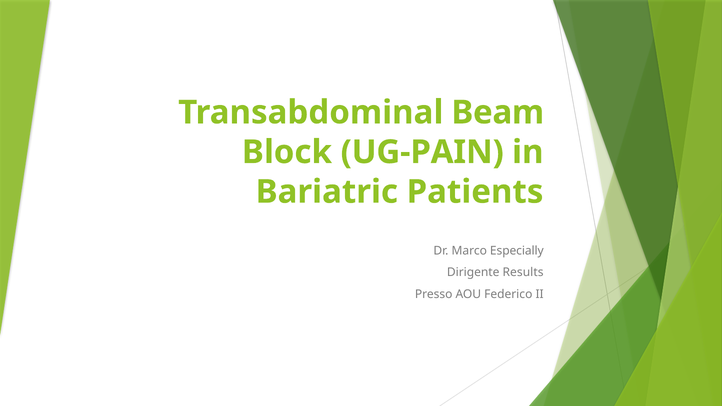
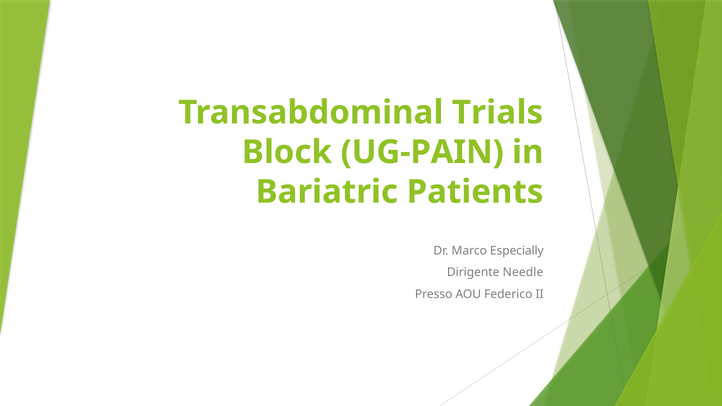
Beam: Beam -> Trials
Results: Results -> Needle
